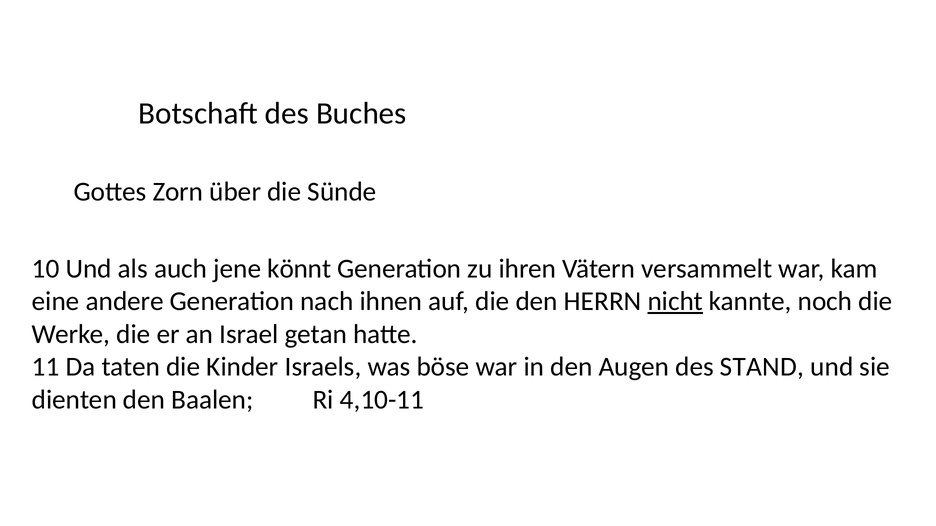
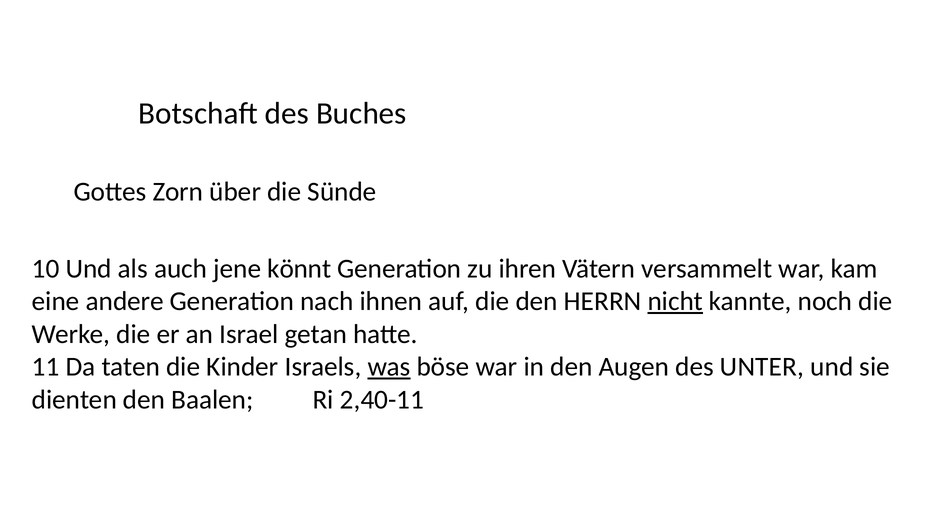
was underline: none -> present
STAND: STAND -> UNTER
4,10-11: 4,10-11 -> 2,40-11
